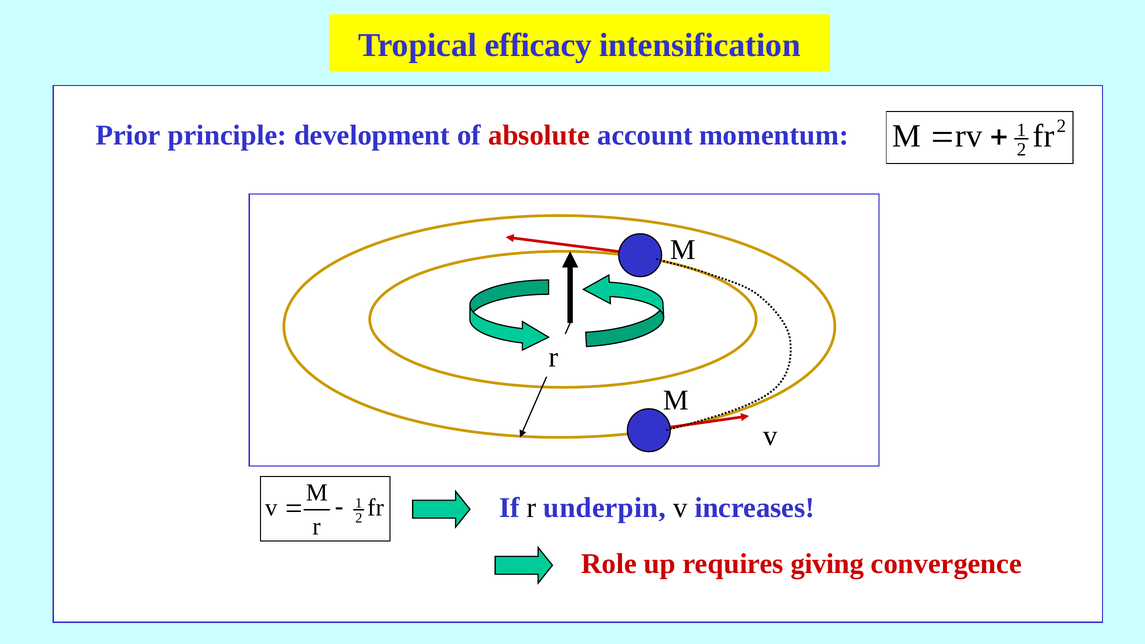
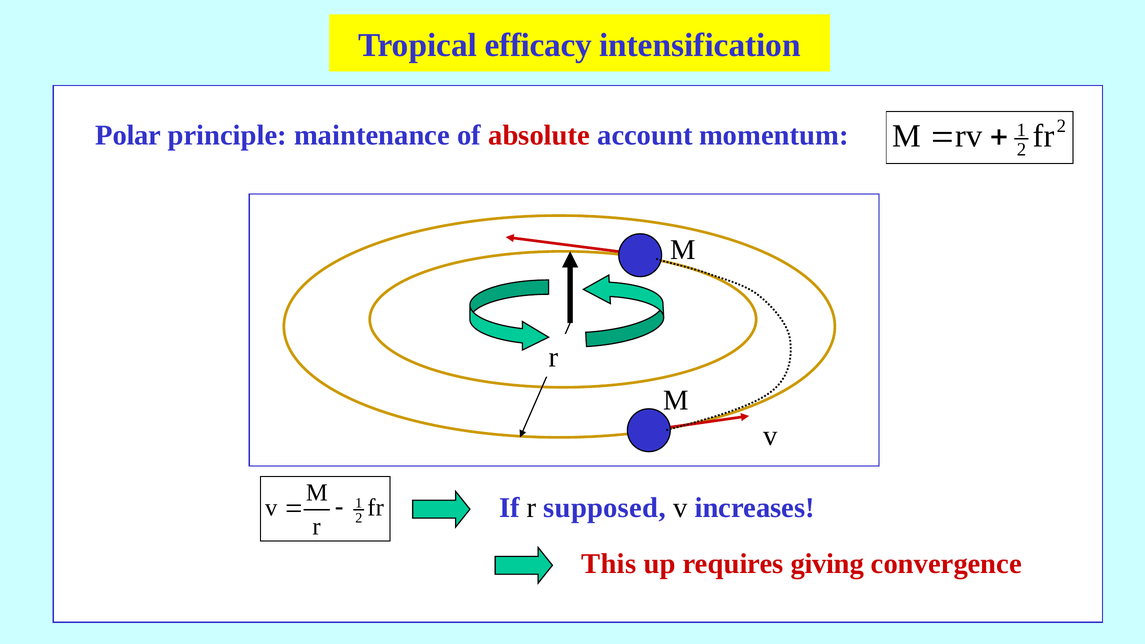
Prior: Prior -> Polar
development: development -> maintenance
underpin: underpin -> supposed
Role: Role -> This
